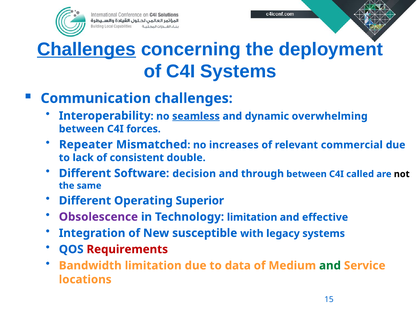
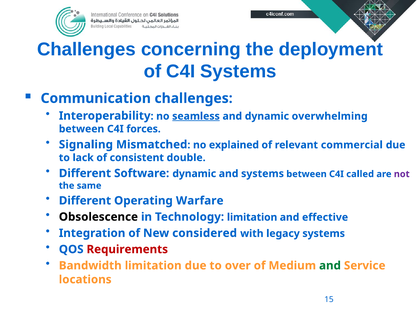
Challenges at (86, 49) underline: present -> none
Repeater: Repeater -> Signaling
increases: increases -> explained
Software decision: decision -> dynamic
and through: through -> systems
not colour: black -> purple
Superior: Superior -> Warfare
Obsolescence colour: purple -> black
susceptible: susceptible -> considered
data: data -> over
